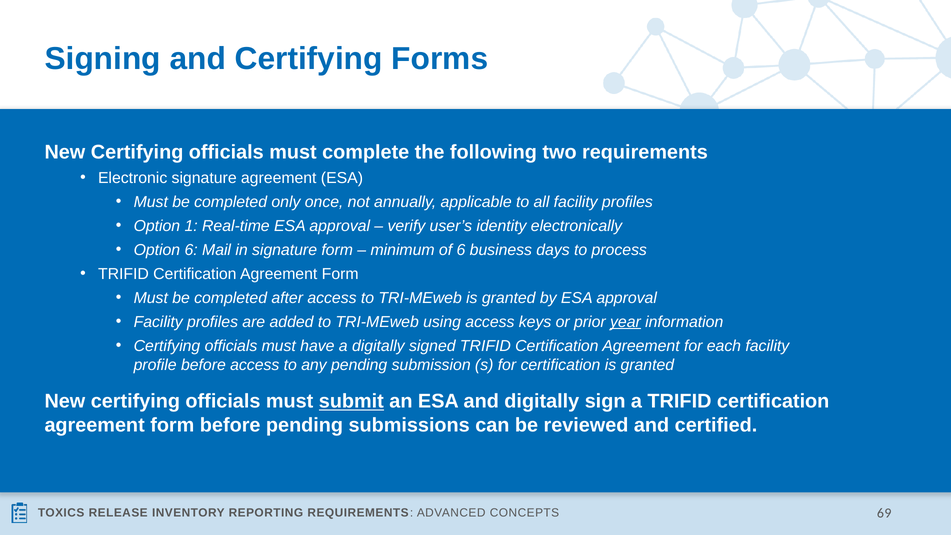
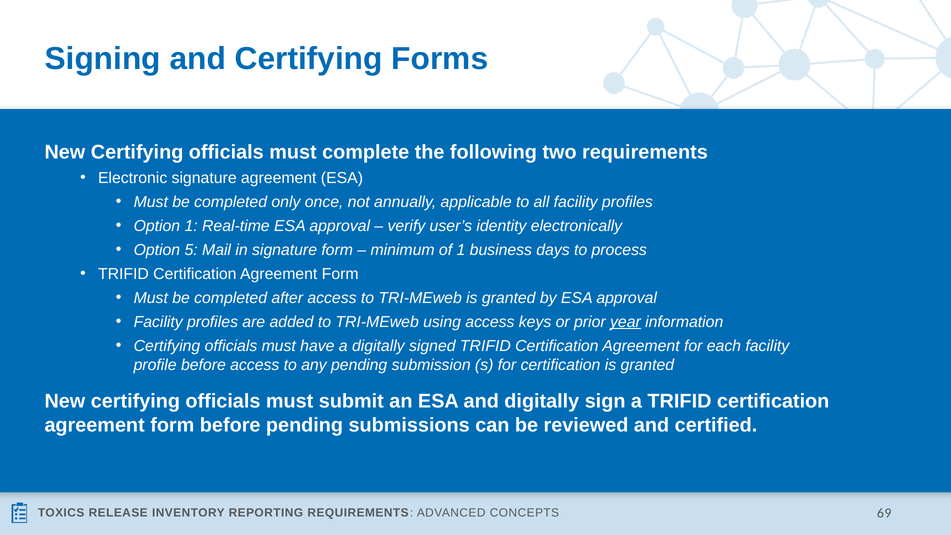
Option 6: 6 -> 5
of 6: 6 -> 1
submit underline: present -> none
